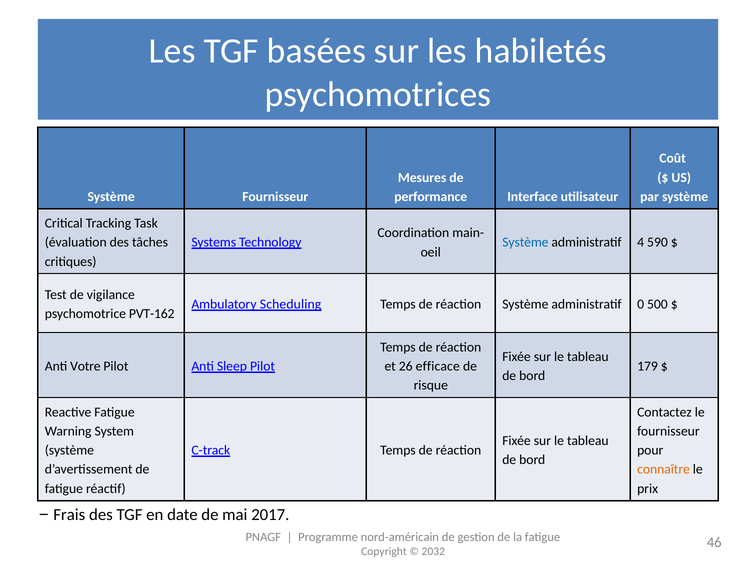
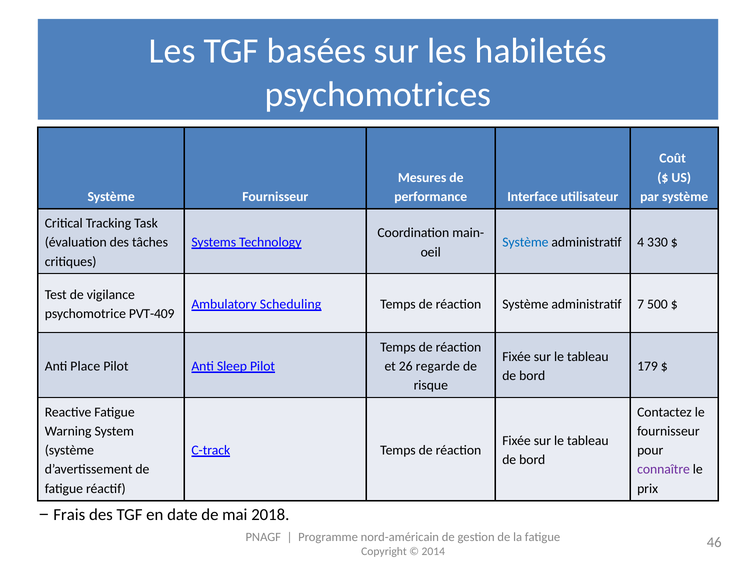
590: 590 -> 330
0: 0 -> 7
PVT-162: PVT-162 -> PVT-409
Votre: Votre -> Place
efficace: efficace -> regarde
connaître colour: orange -> purple
2017: 2017 -> 2018
2032: 2032 -> 2014
